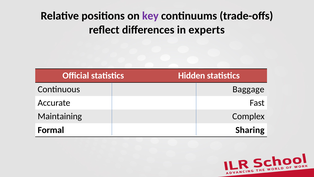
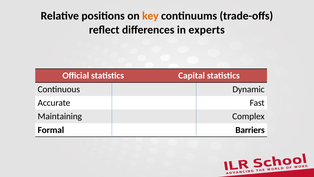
key colour: purple -> orange
Hidden: Hidden -> Capital
Baggage: Baggage -> Dynamic
Sharing: Sharing -> Barriers
